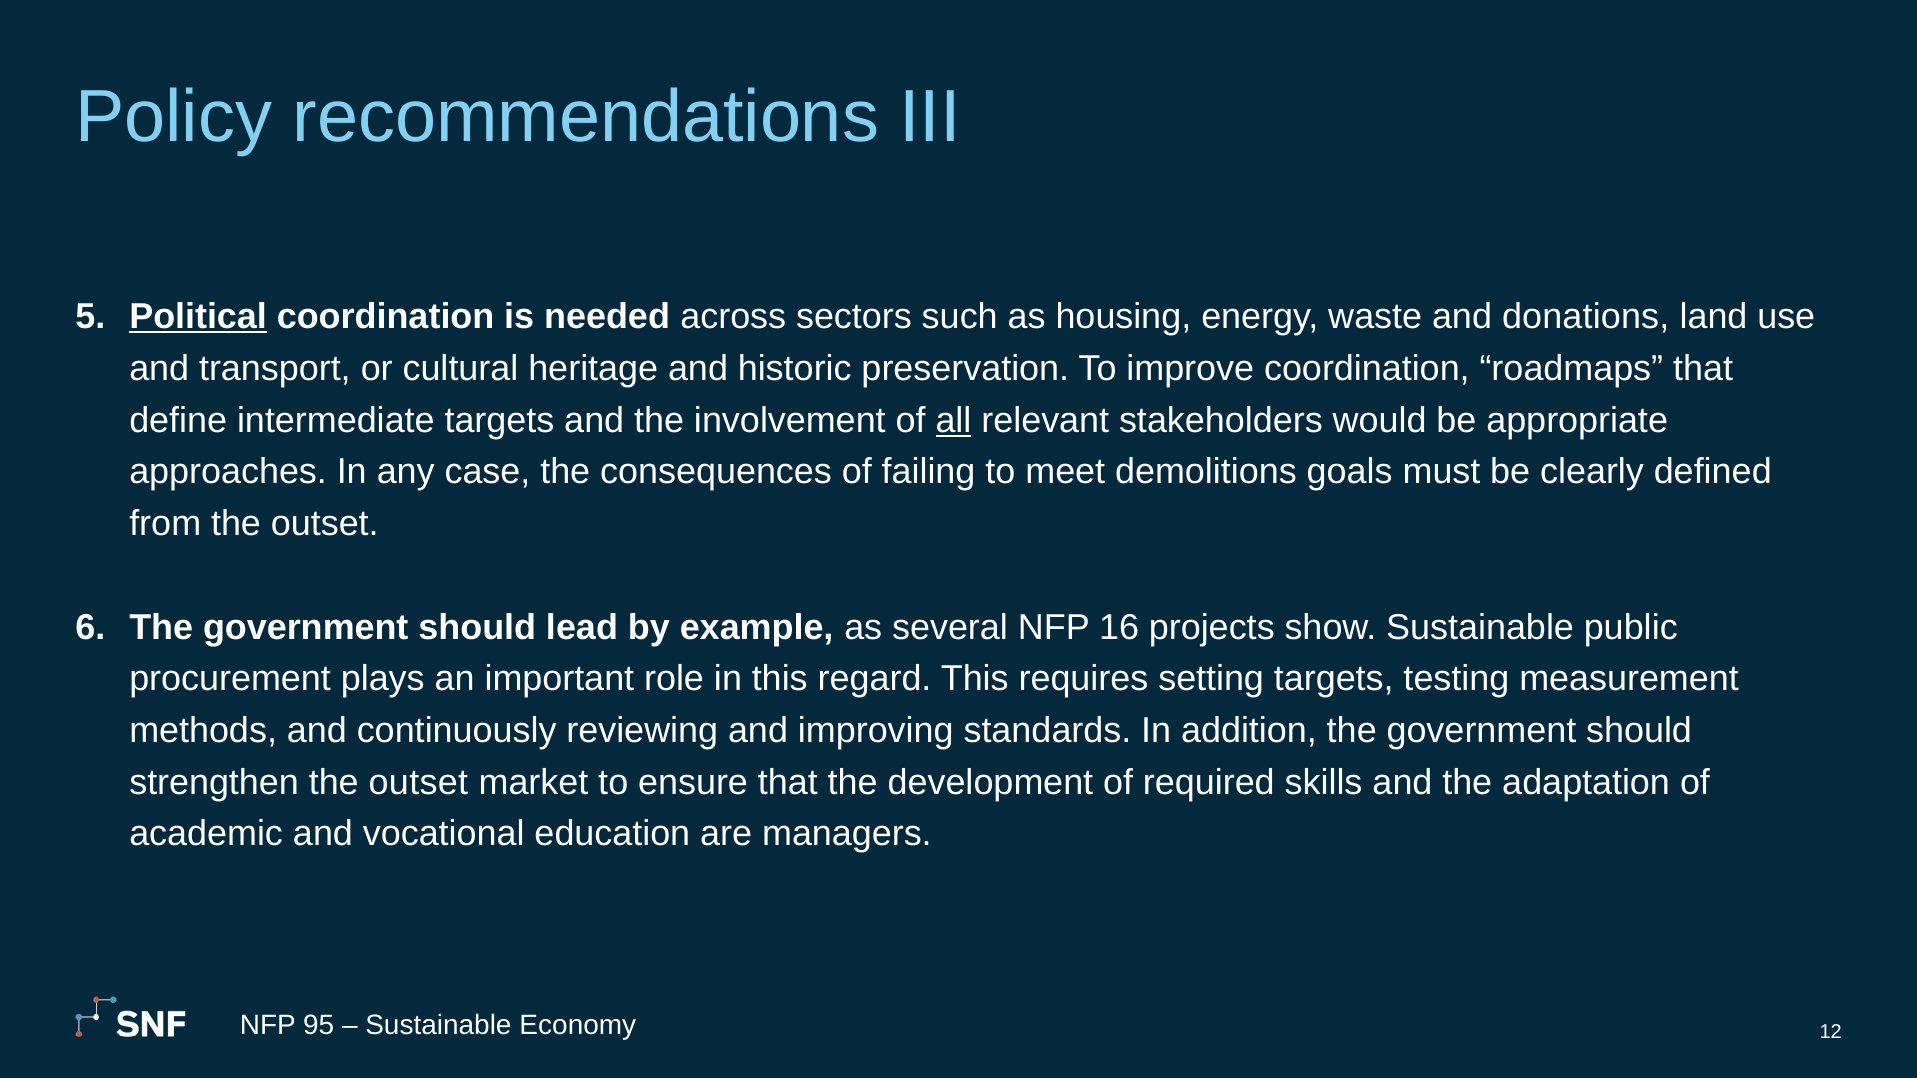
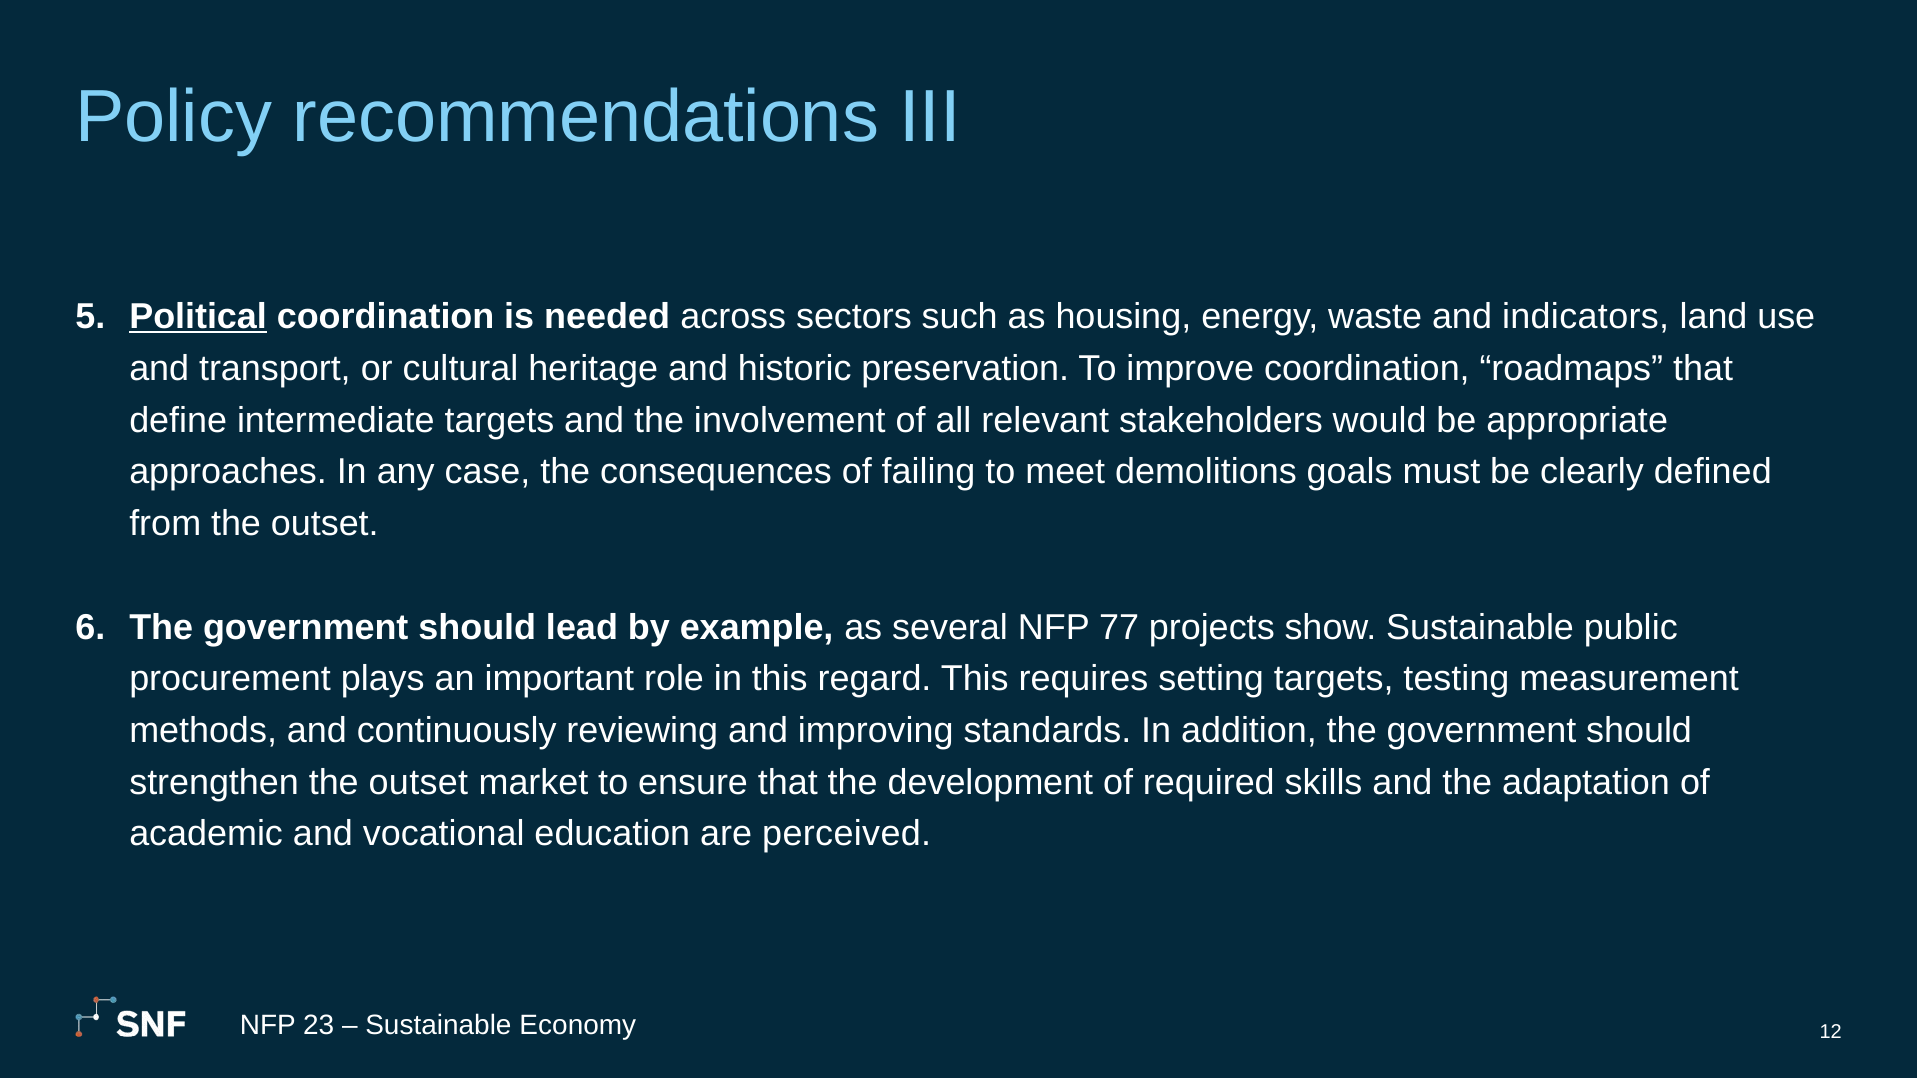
donations: donations -> indicators
all underline: present -> none
16: 16 -> 77
managers: managers -> perceived
95: 95 -> 23
